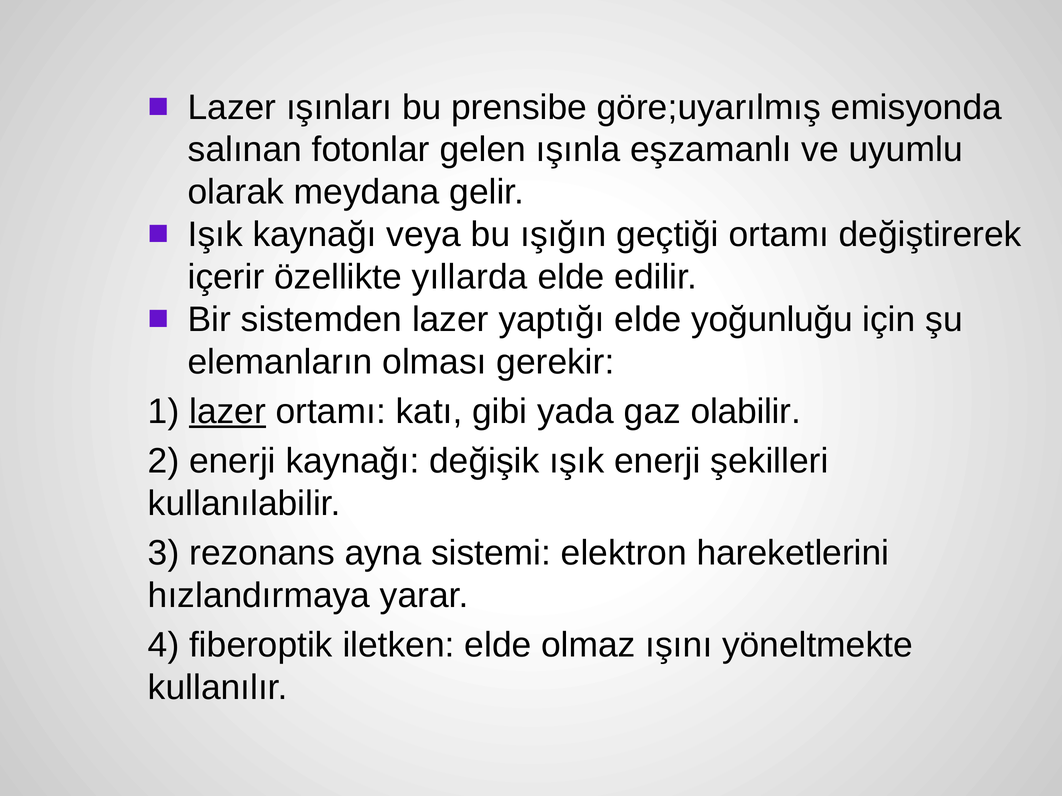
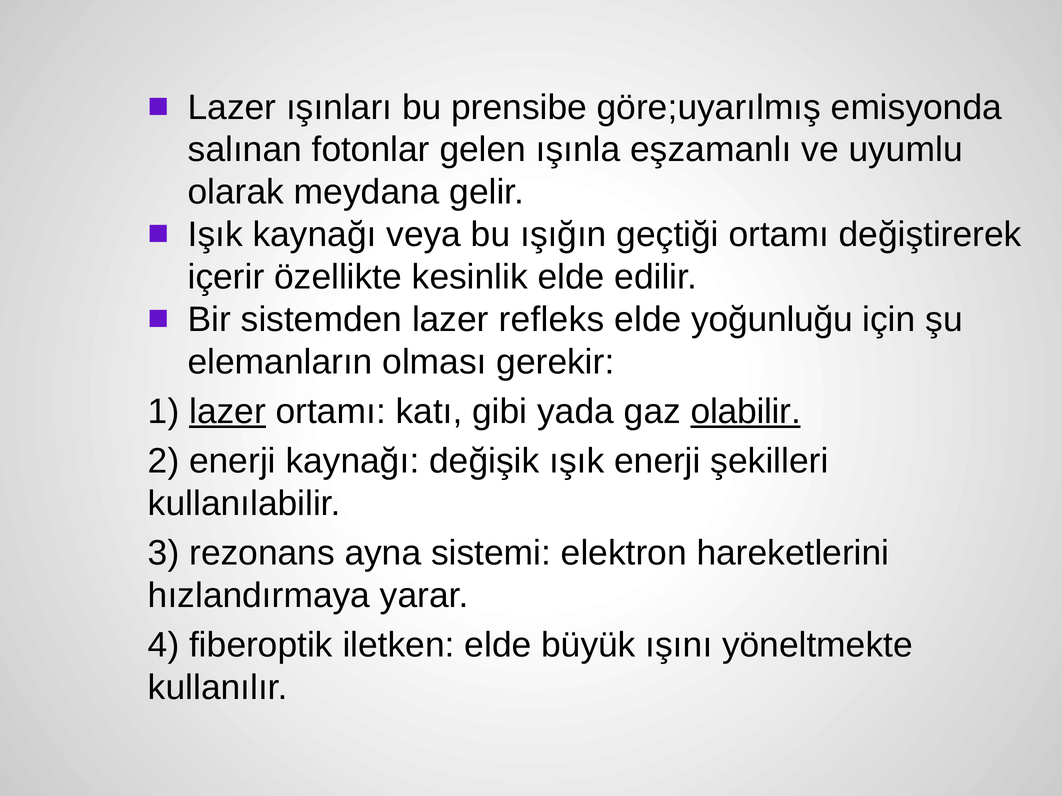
yıllarda: yıllarda -> kesinlik
yaptığı: yaptığı -> refleks
olabilir underline: none -> present
olmaz: olmaz -> büyük
